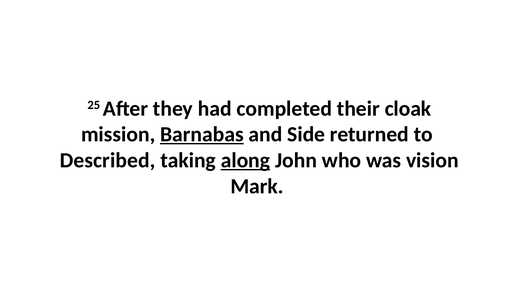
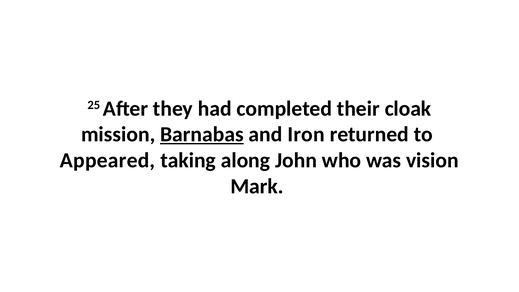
Side: Side -> Iron
Described: Described -> Appeared
along underline: present -> none
